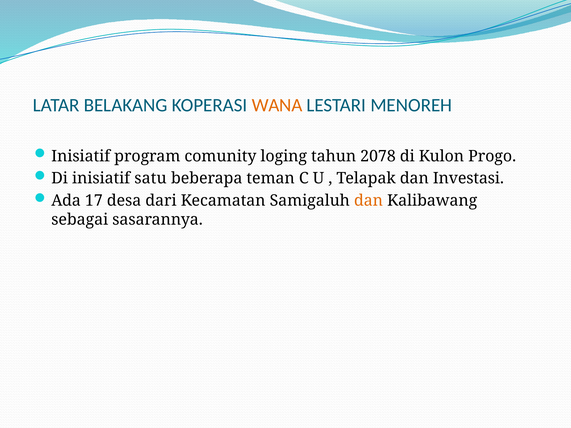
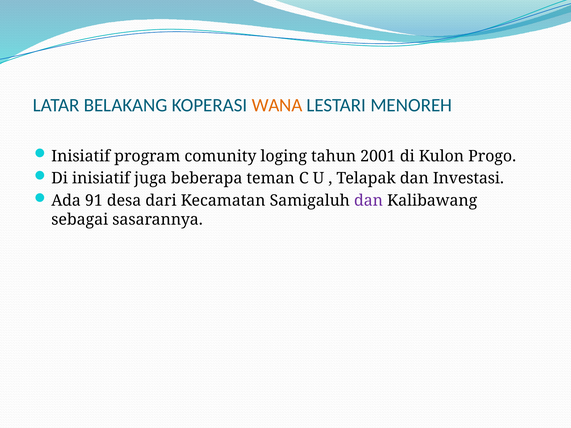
2078: 2078 -> 2001
satu: satu -> juga
17: 17 -> 91
dan at (368, 201) colour: orange -> purple
